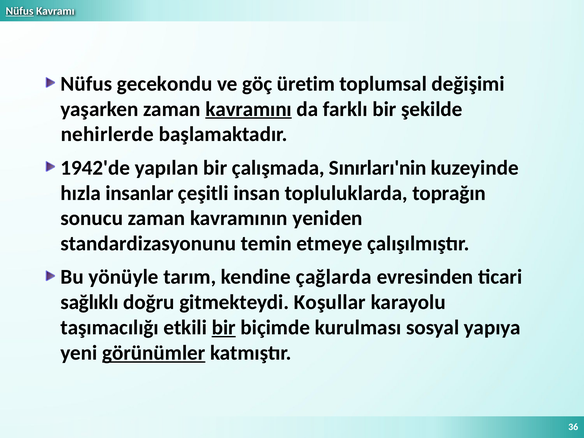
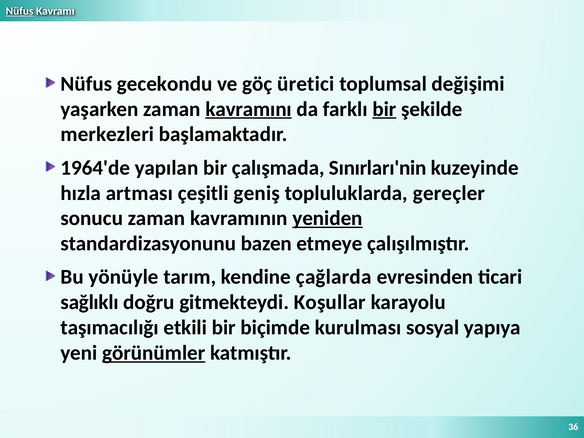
üretim: üretim -> üretici
bir at (384, 109) underline: none -> present
nehirlerde: nehirlerde -> merkezleri
1942'de: 1942'de -> 1964'de
insanlar: insanlar -> artması
insan: insan -> geniş
toprağın: toprağın -> gereçler
yeniden underline: none -> present
temin: temin -> bazen
bir at (224, 328) underline: present -> none
